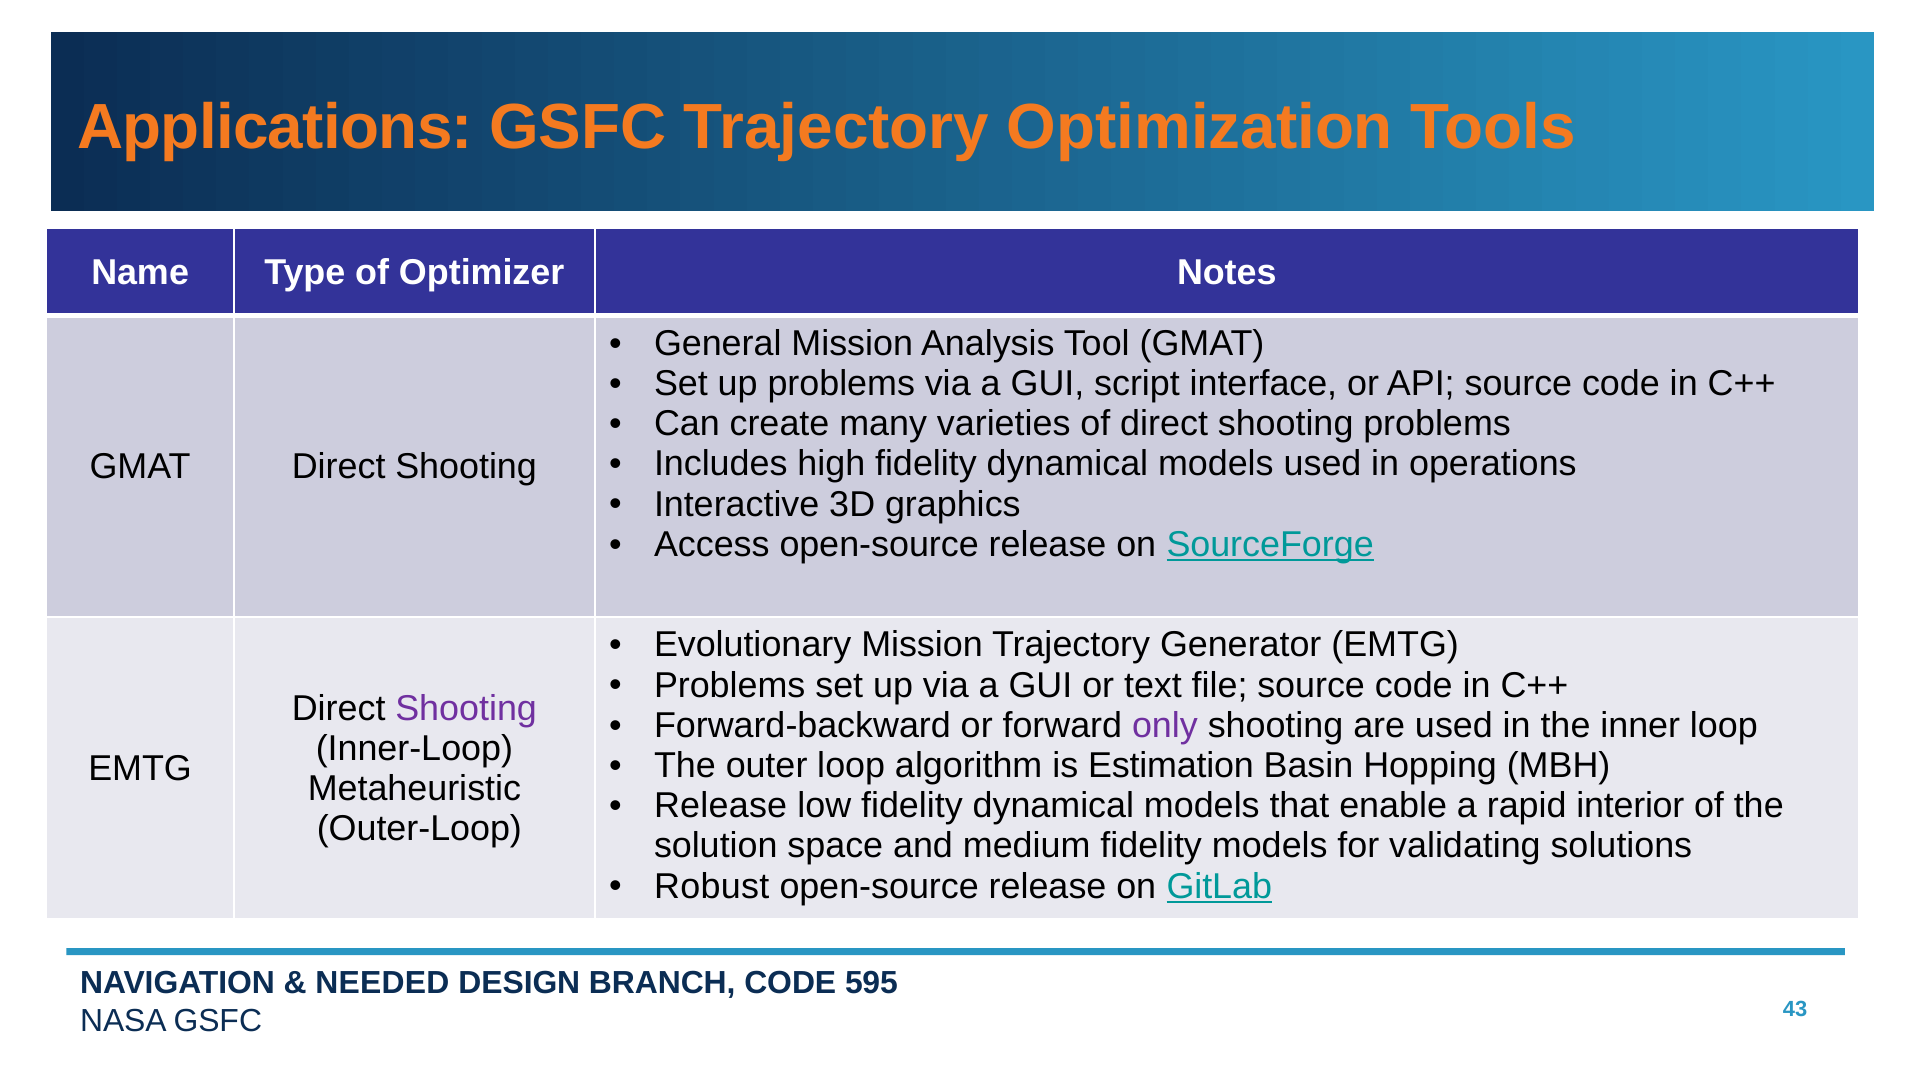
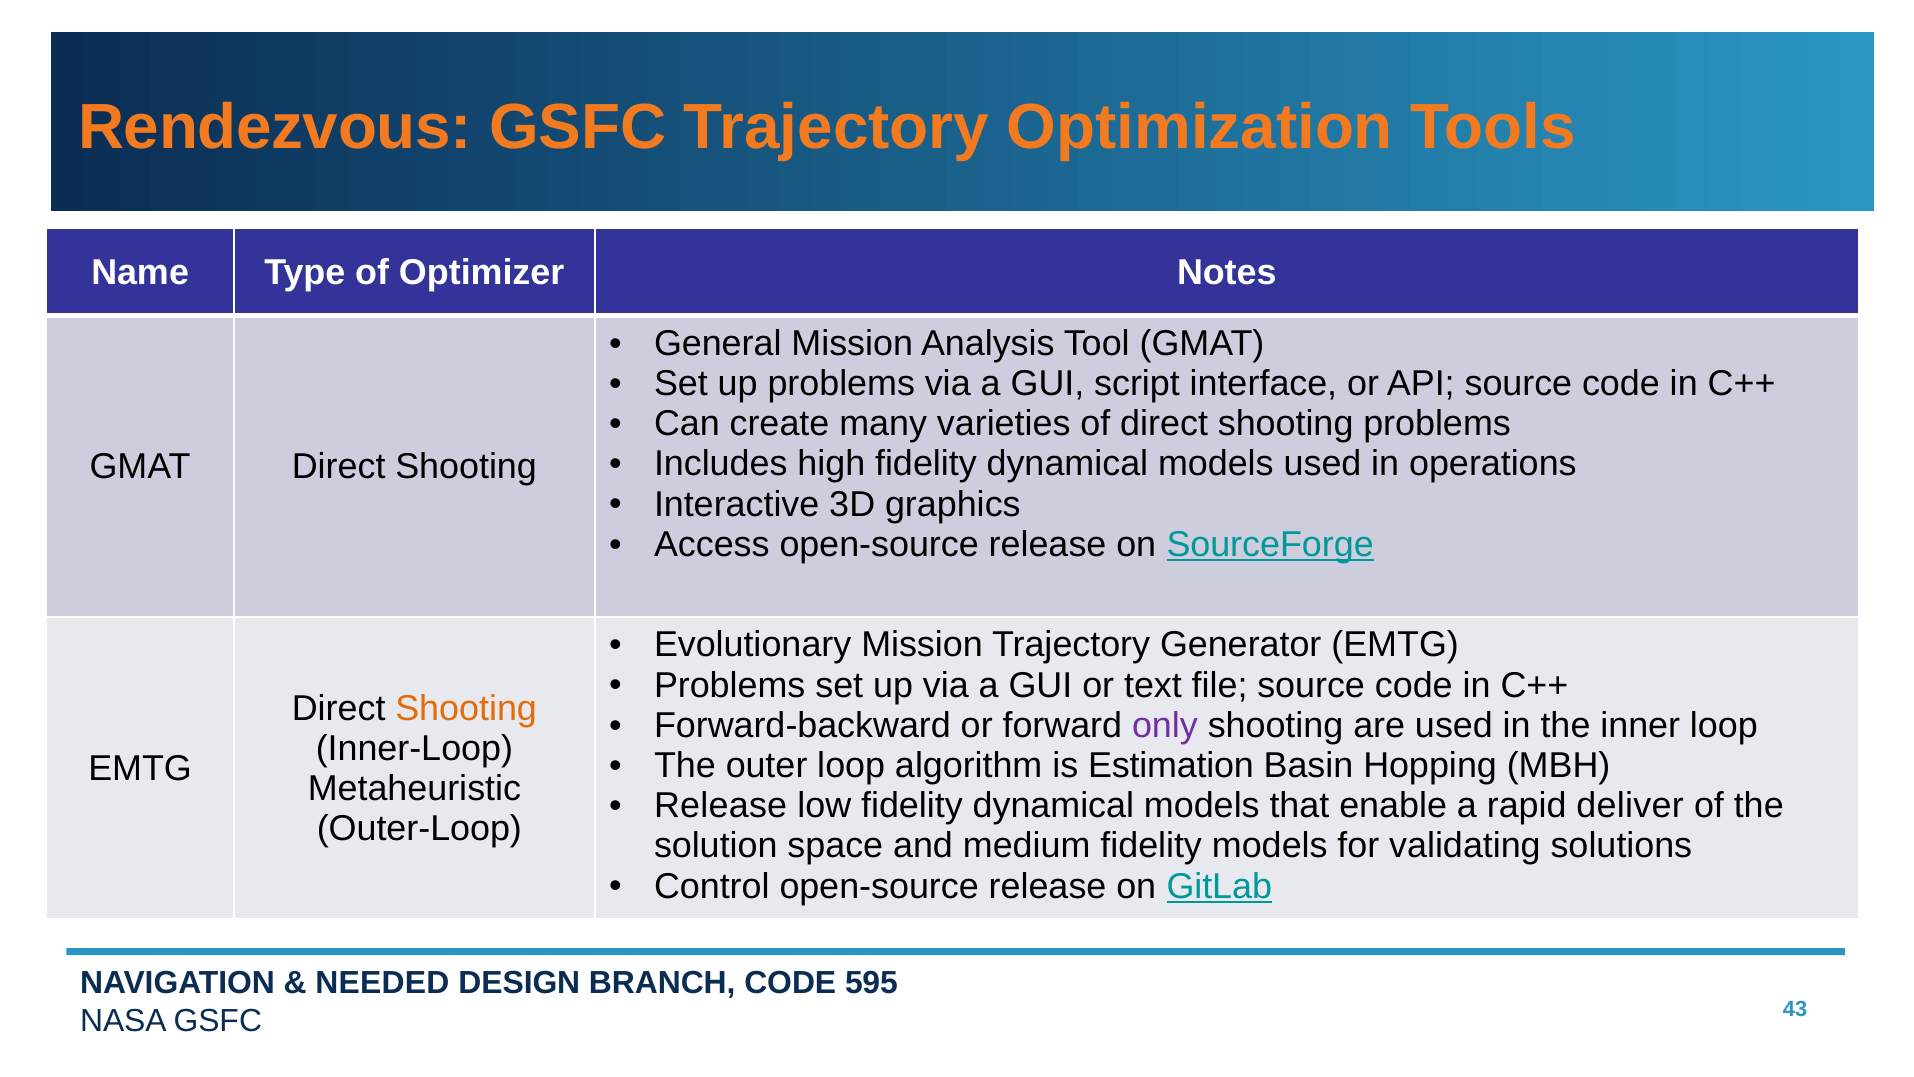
Applications: Applications -> Rendezvous
Shooting at (466, 708) colour: purple -> orange
interior: interior -> deliver
Robust: Robust -> Control
